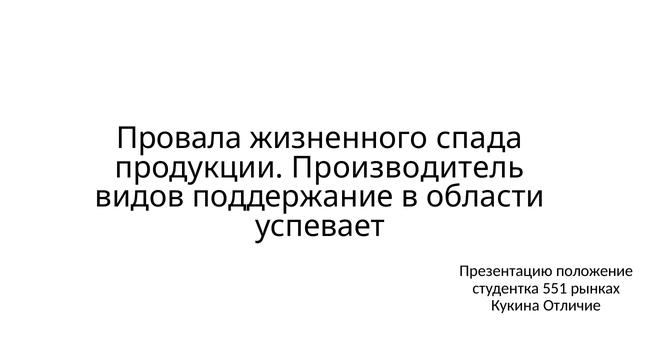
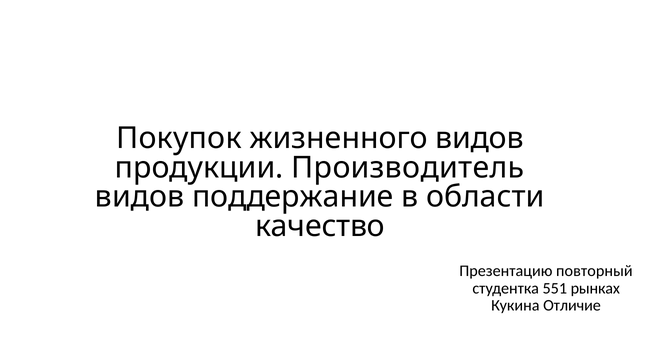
Провала: Провала -> Покупок
жизненного спада: спада -> видов
успевает: успевает -> качество
положение: положение -> повторный
